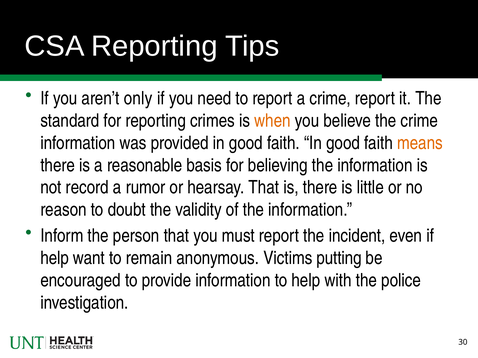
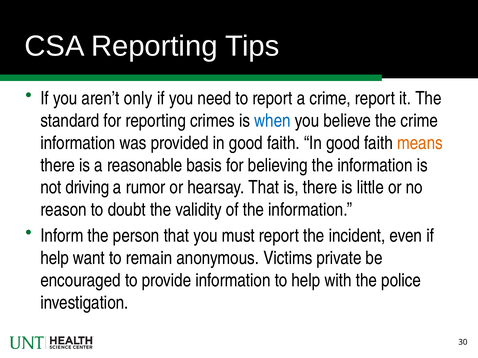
when colour: orange -> blue
record: record -> driving
putting: putting -> private
